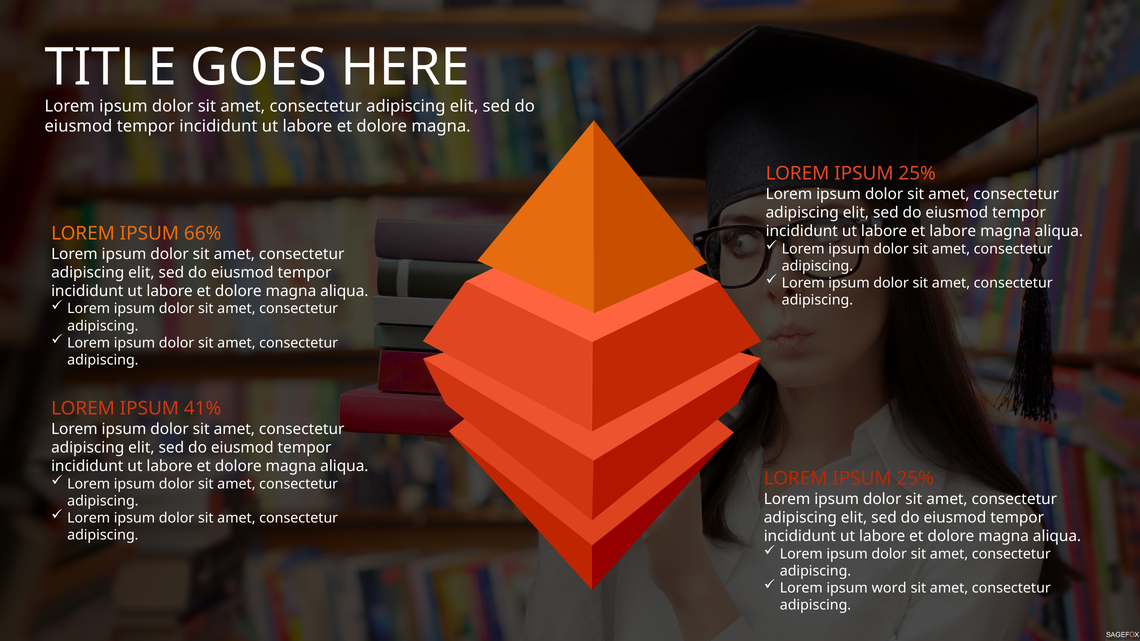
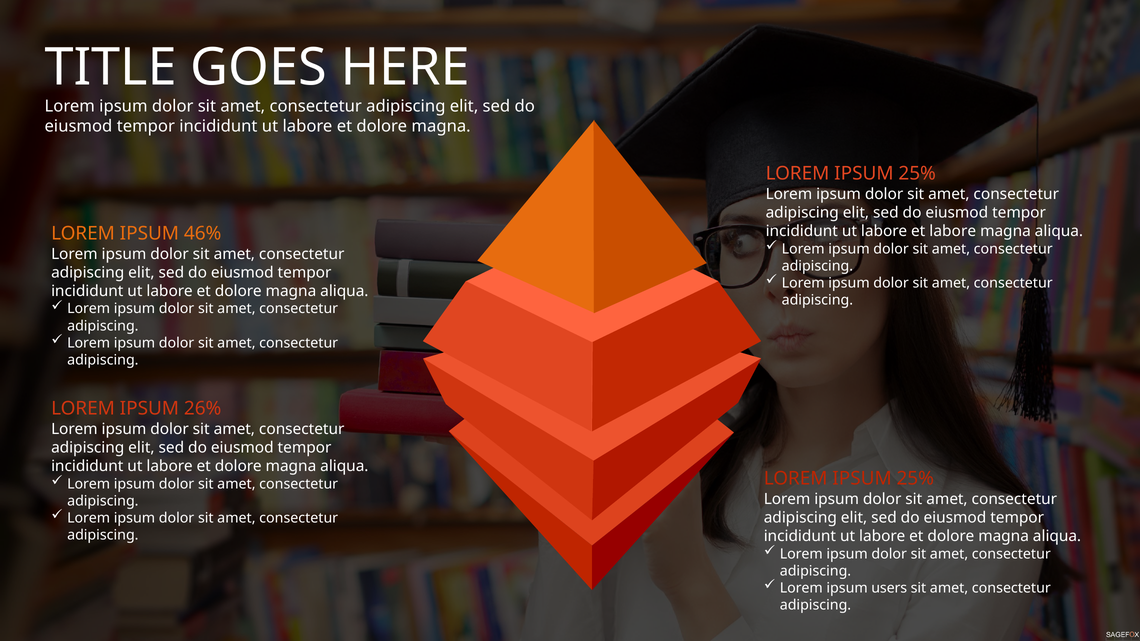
66%: 66% -> 46%
41%: 41% -> 26%
word: word -> users
